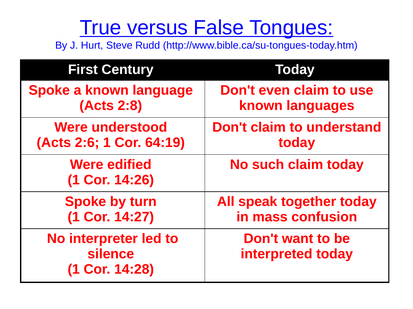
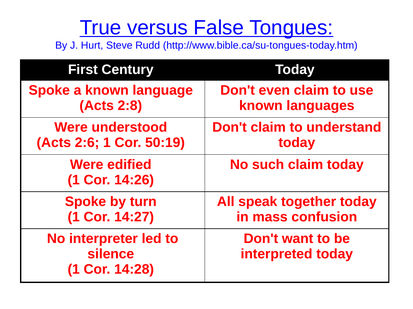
64:19: 64:19 -> 50:19
